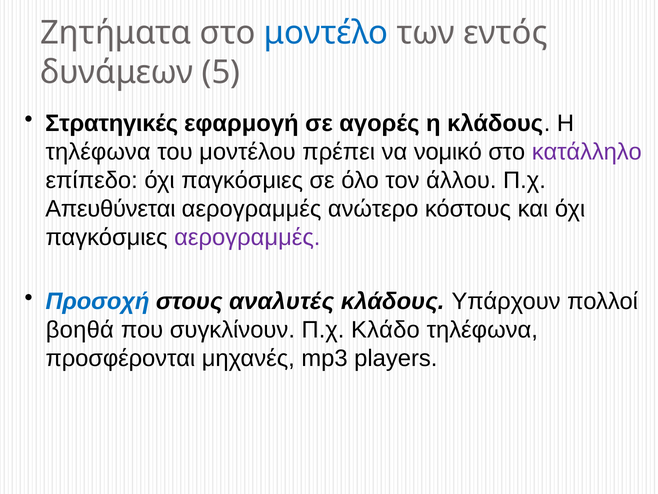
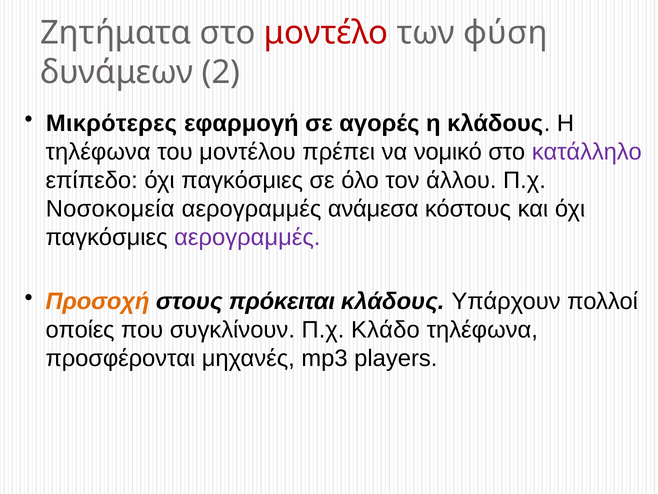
μοντέλο colour: blue -> red
εντός: εντός -> φύση
5: 5 -> 2
Στρατηγικές: Στρατηγικές -> Μικρότερες
Απευθύνεται: Απευθύνεται -> Νοσοκομεία
ανώτερο: ανώτερο -> ανάμεσα
Προσοχή colour: blue -> orange
αναλυτές: αναλυτές -> πρόκειται
βοηθά: βοηθά -> οποίες
